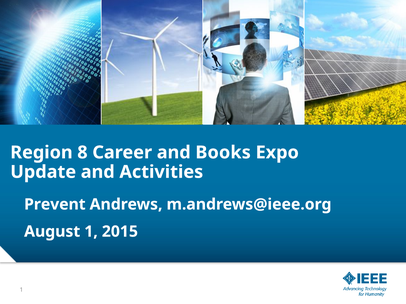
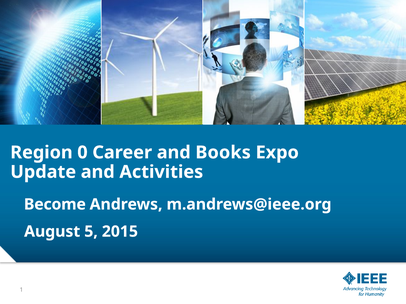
8: 8 -> 0
Prevent: Prevent -> Become
August 1: 1 -> 5
